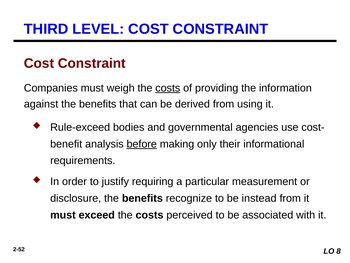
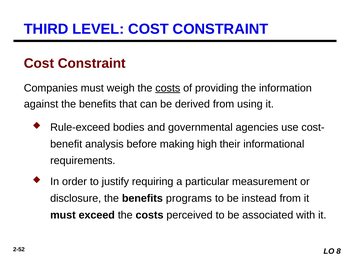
before underline: present -> none
only: only -> high
recognize: recognize -> programs
